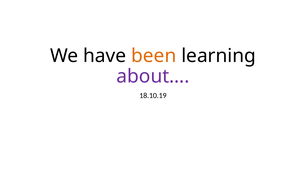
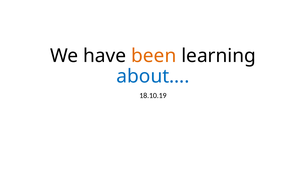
about… colour: purple -> blue
